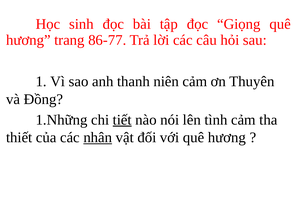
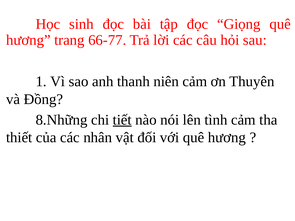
86-77: 86-77 -> 66-77
1.Những: 1.Những -> 8.Những
nhân underline: present -> none
